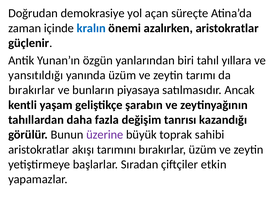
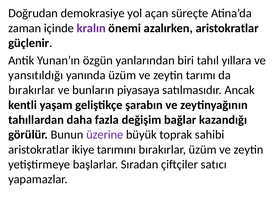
kralın colour: blue -> purple
tanrısı: tanrısı -> bağlar
akışı: akışı -> ikiye
etkin: etkin -> satıcı
